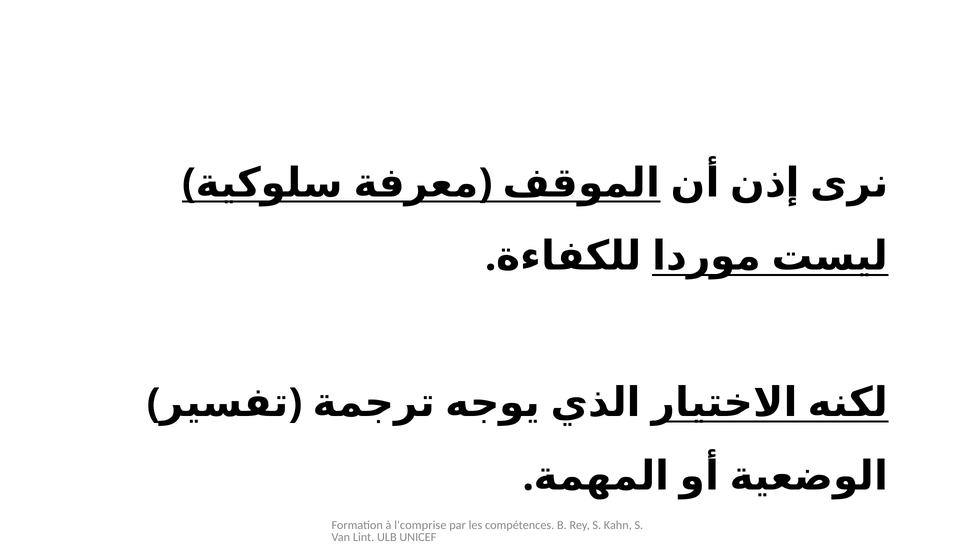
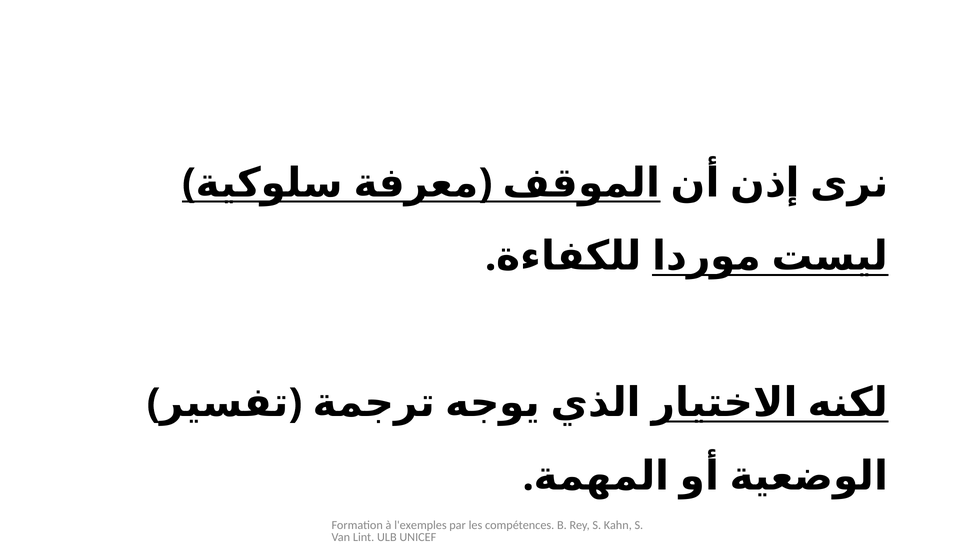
l'comprise: l'comprise -> l'exemples
